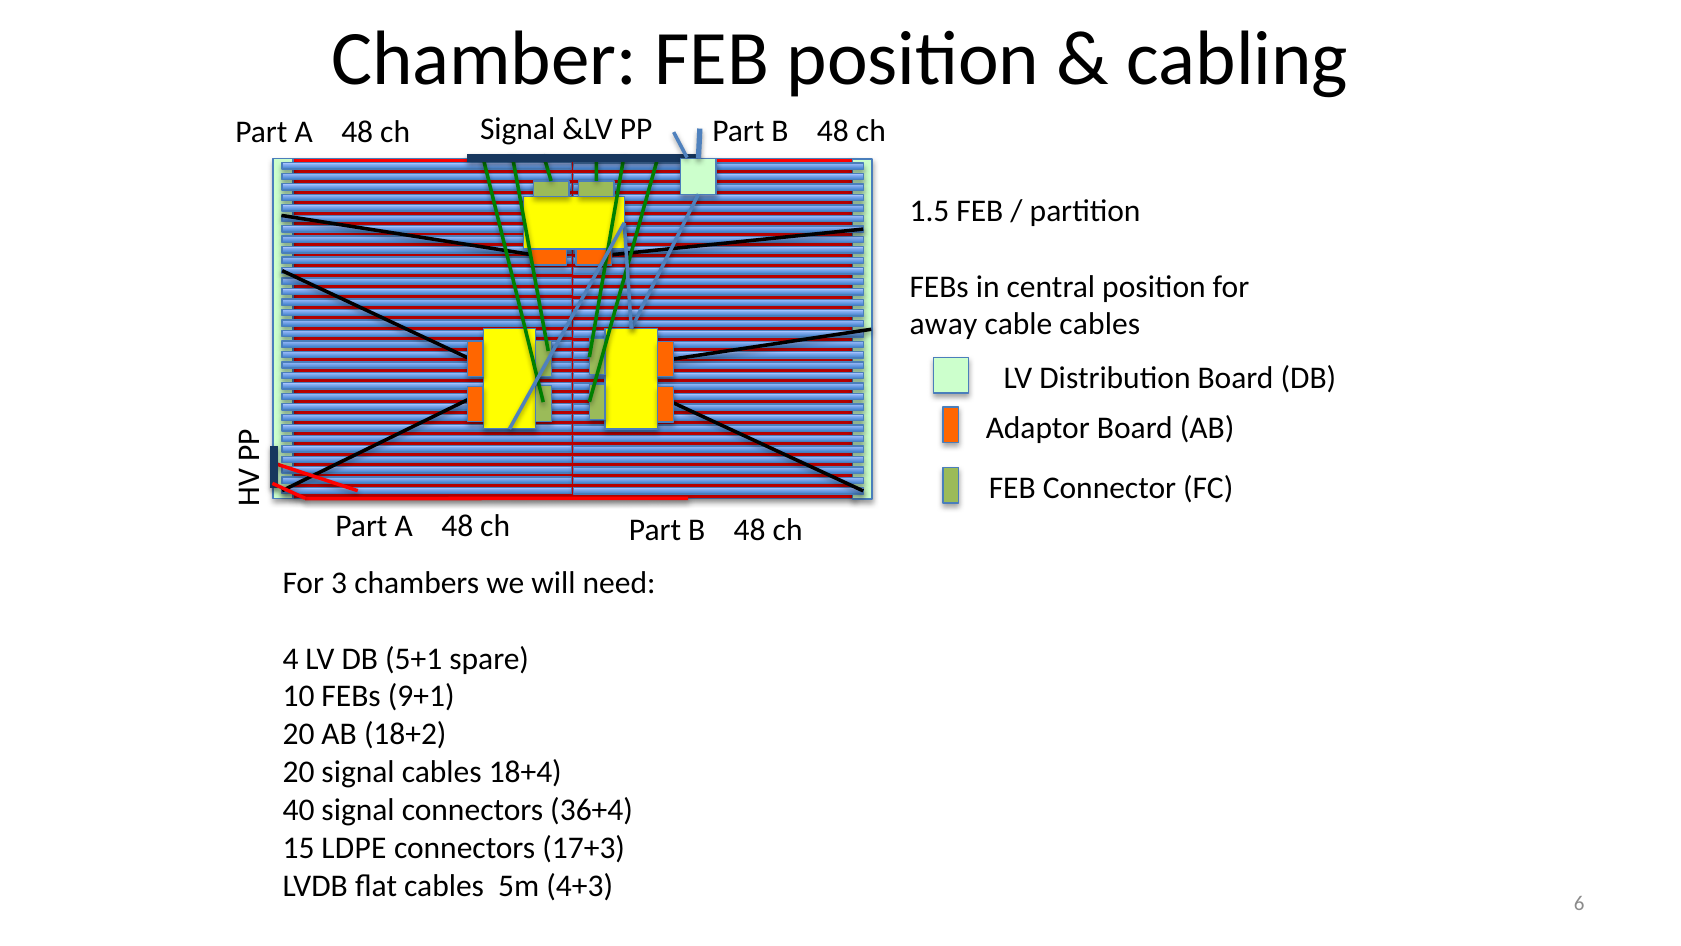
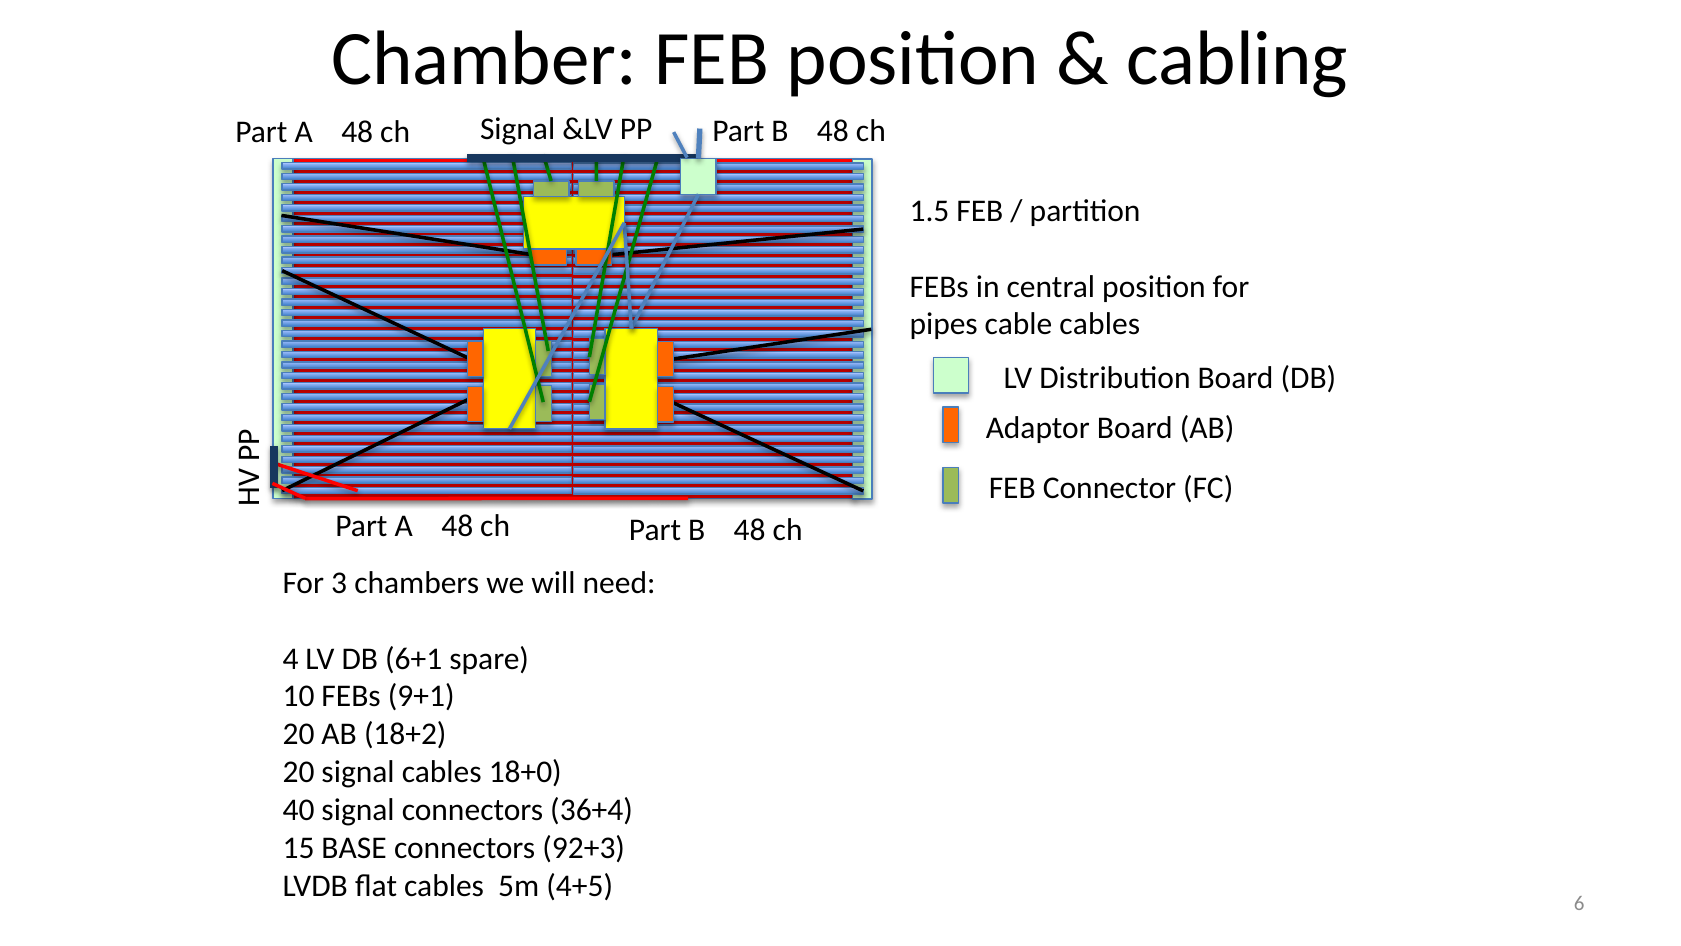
away: away -> pipes
5+1: 5+1 -> 6+1
18+4: 18+4 -> 18+0
LDPE: LDPE -> BASE
17+3: 17+3 -> 92+3
4+3: 4+3 -> 4+5
